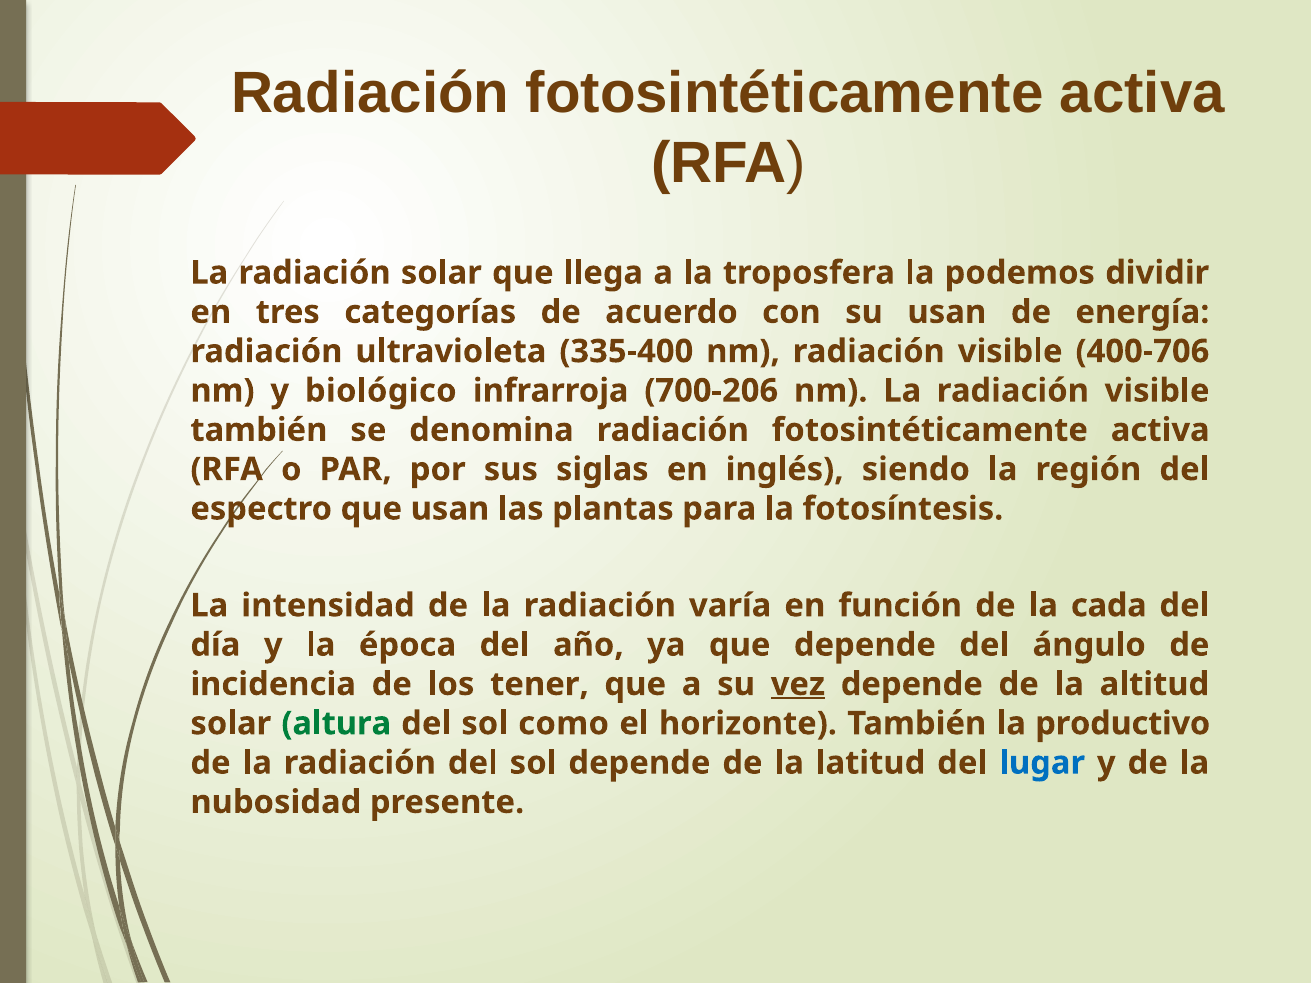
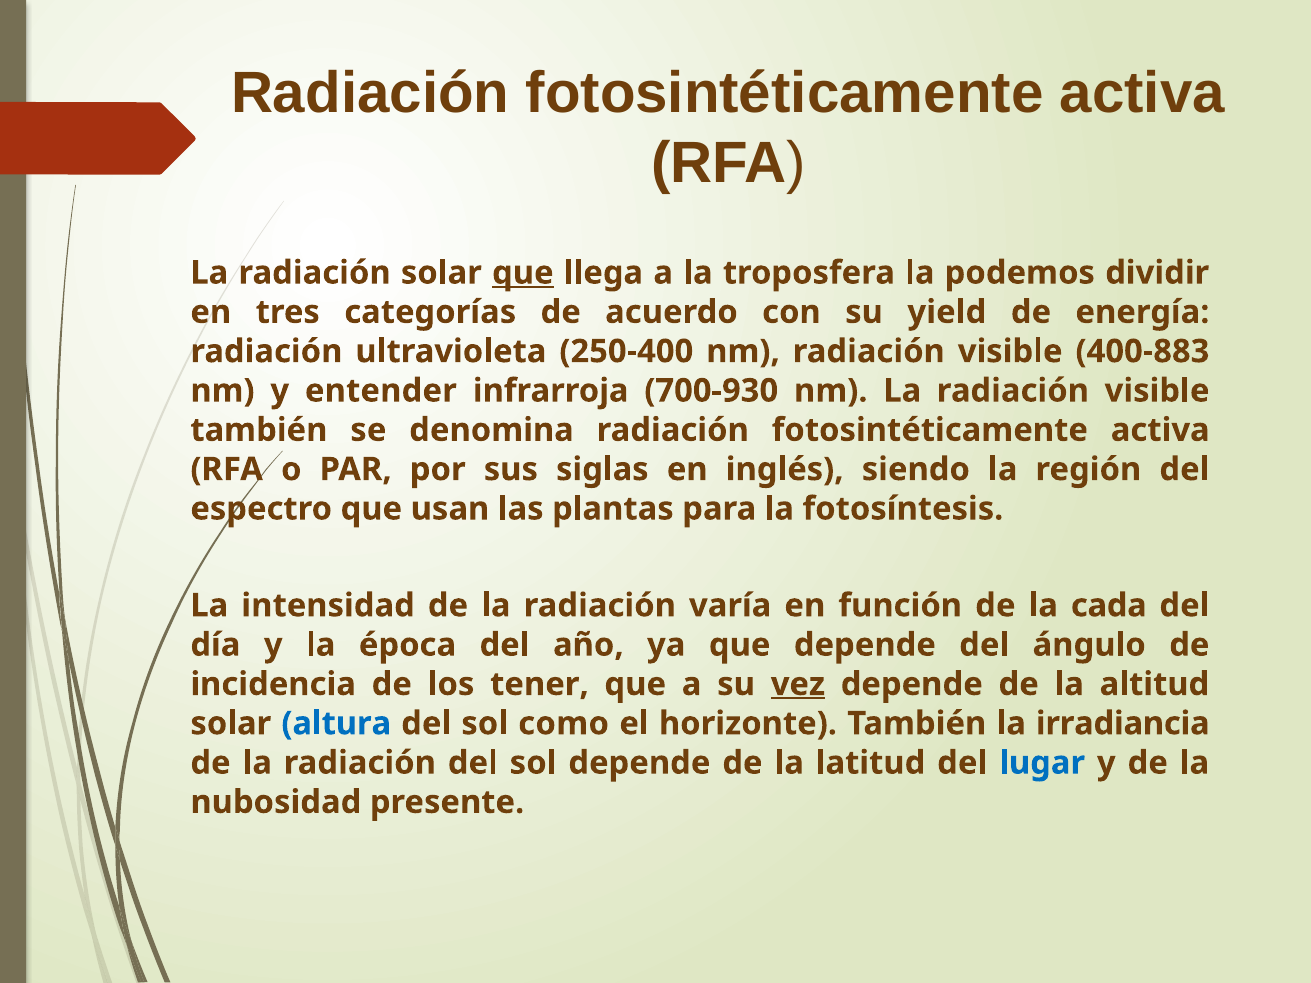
que at (523, 273) underline: none -> present
su usan: usan -> yield
335-400: 335-400 -> 250-400
400-706: 400-706 -> 400-883
biológico: biológico -> entender
700-206: 700-206 -> 700-930
altura colour: green -> blue
productivo: productivo -> irradiancia
